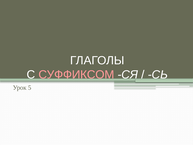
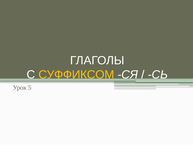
СУФФИКСОМ colour: pink -> yellow
